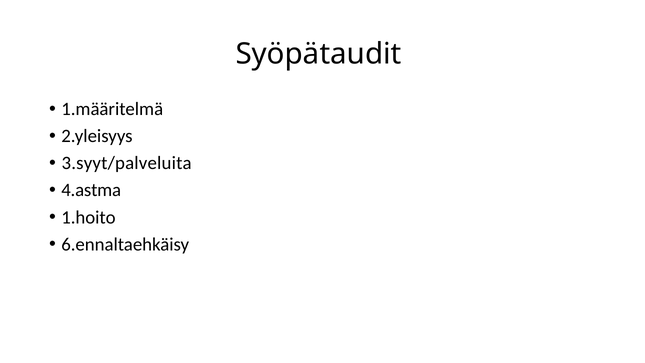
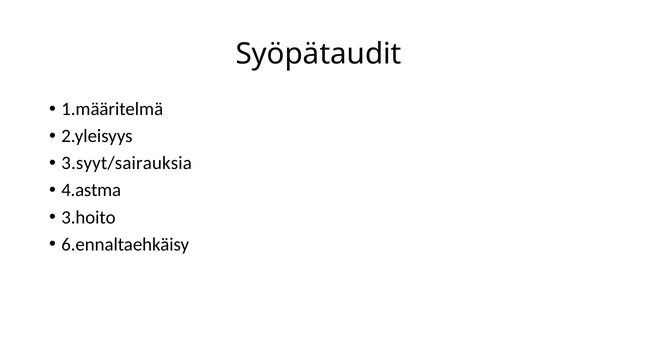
3.syyt/palveluita: 3.syyt/palveluita -> 3.syyt/sairauksia
1.hoito: 1.hoito -> 3.hoito
